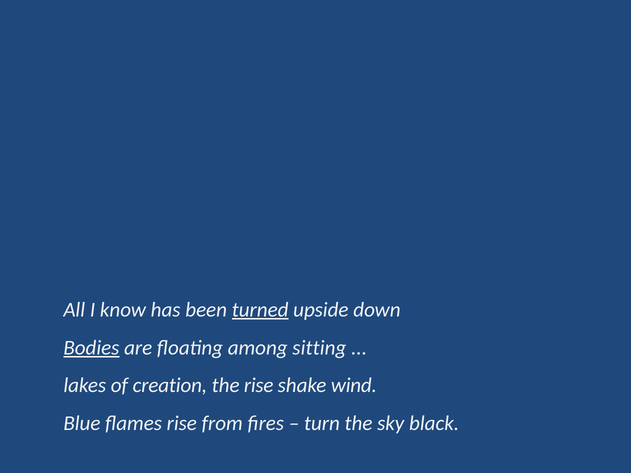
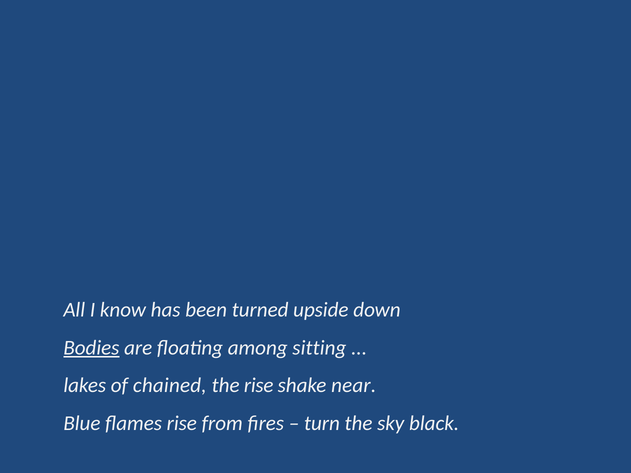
turned underline: present -> none
creation: creation -> chained
wind: wind -> near
